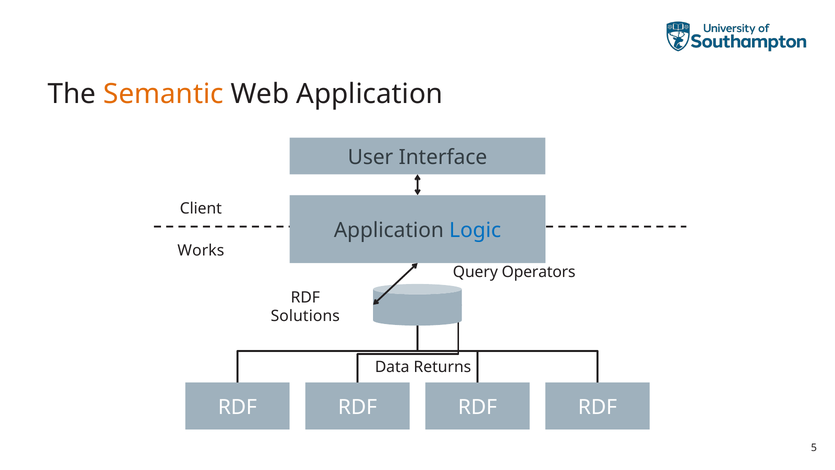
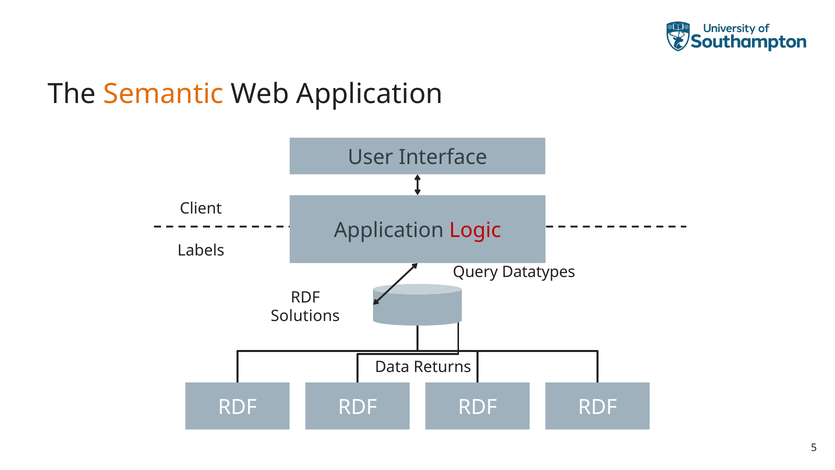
Logic colour: blue -> red
Works: Works -> Labels
Operators: Operators -> Datatypes
